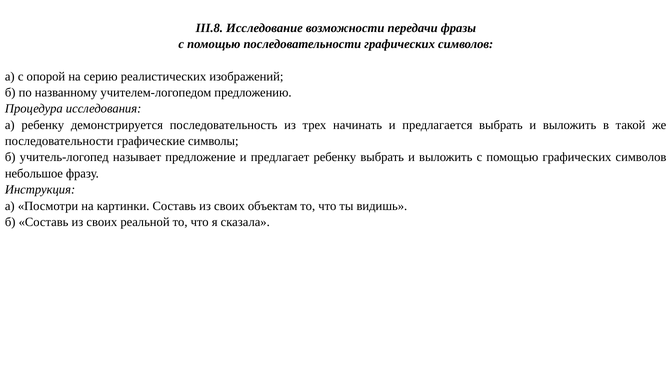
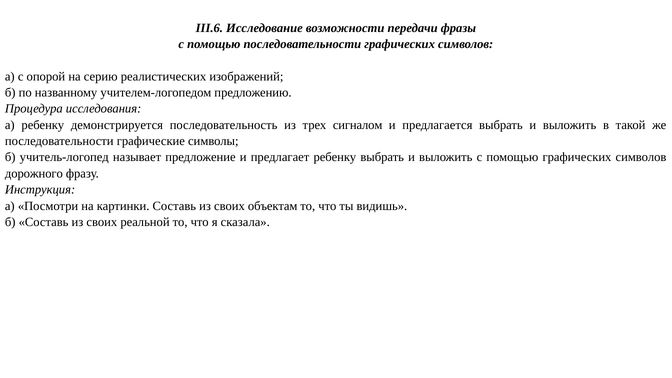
IIІ.8: IIІ.8 -> IIІ.6
начинать: начинать -> сигналом
небольшое: небольшое -> дорожного
